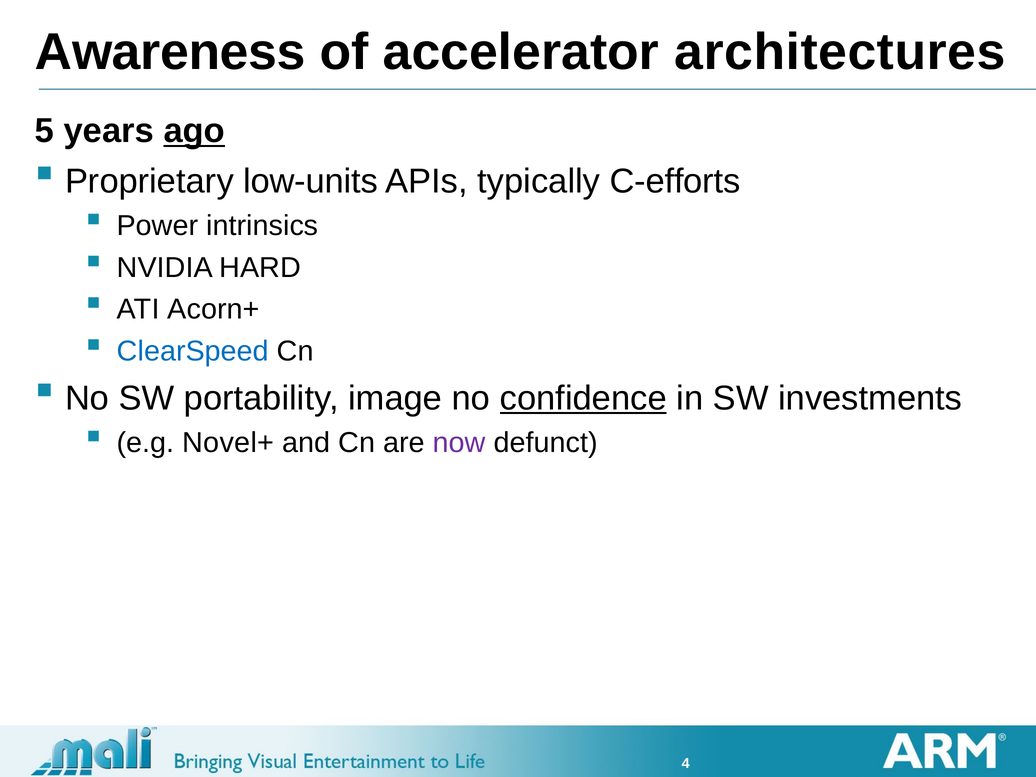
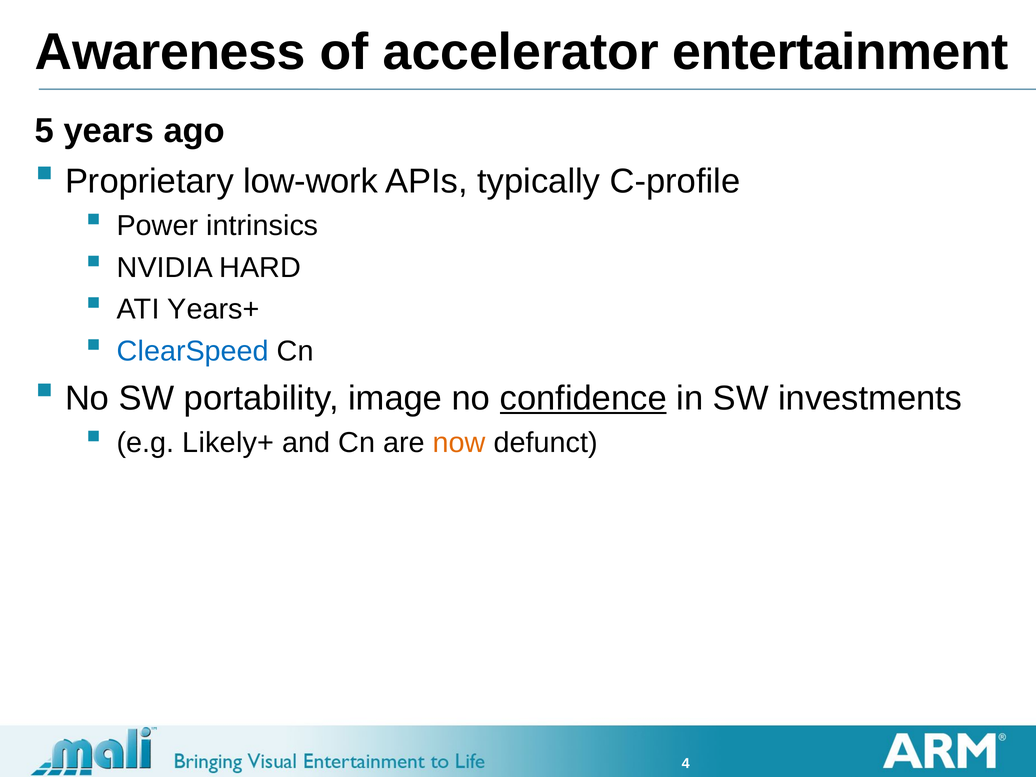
architectures: architectures -> entertainment
ago underline: present -> none
low-units: low-units -> low-work
C-efforts: C-efforts -> C-profile
Acorn+: Acorn+ -> Years+
Novel+: Novel+ -> Likely+
now colour: purple -> orange
